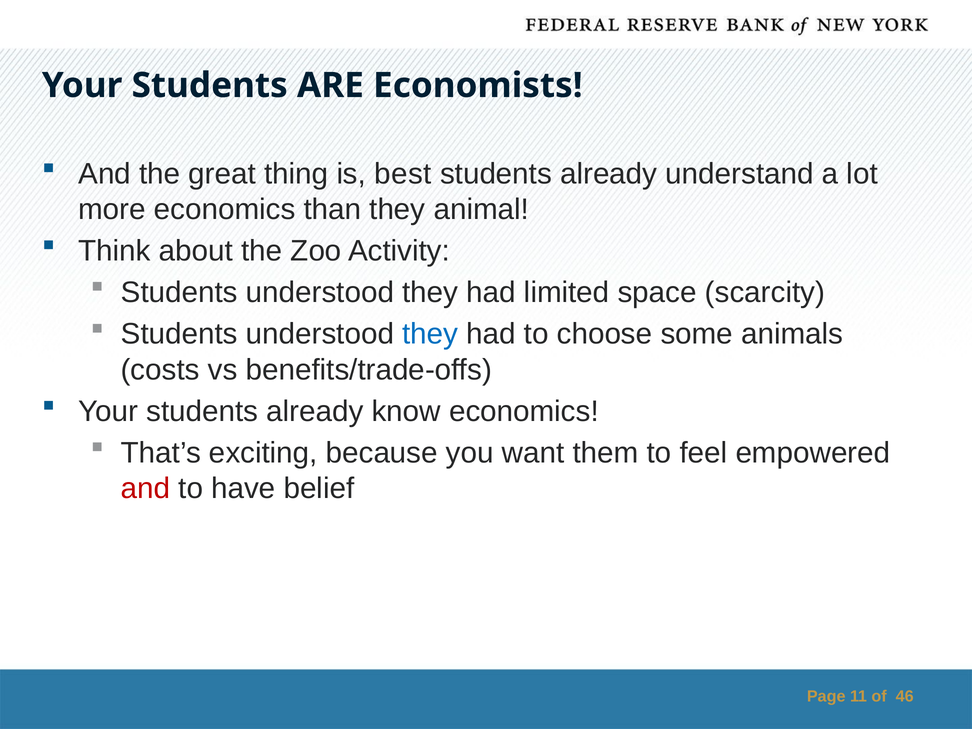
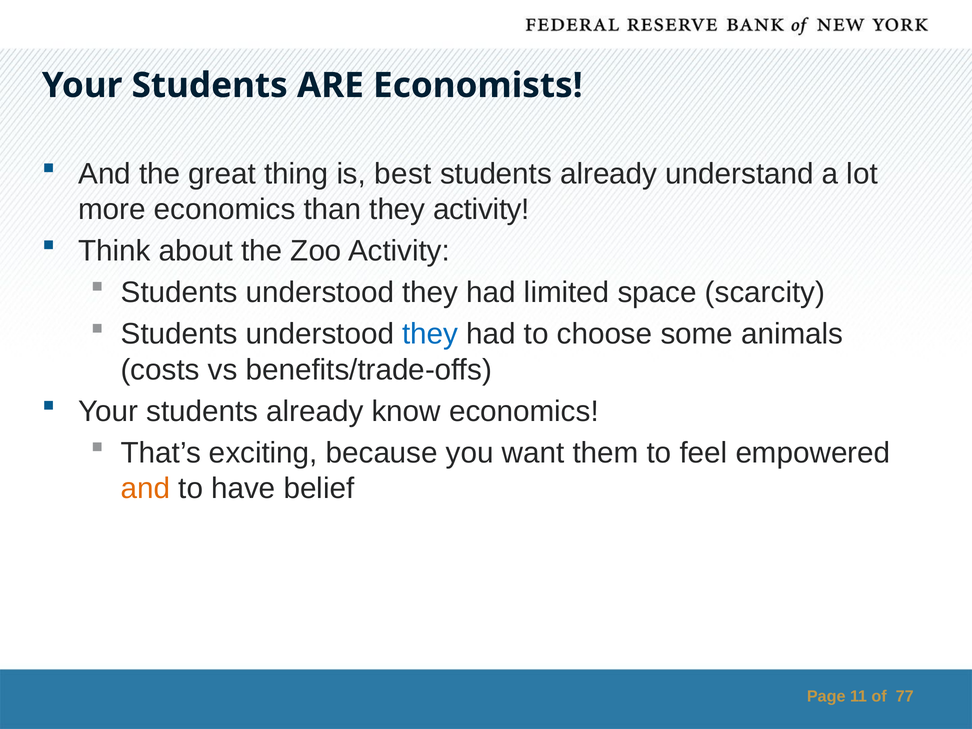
they animal: animal -> activity
and at (145, 488) colour: red -> orange
46: 46 -> 77
